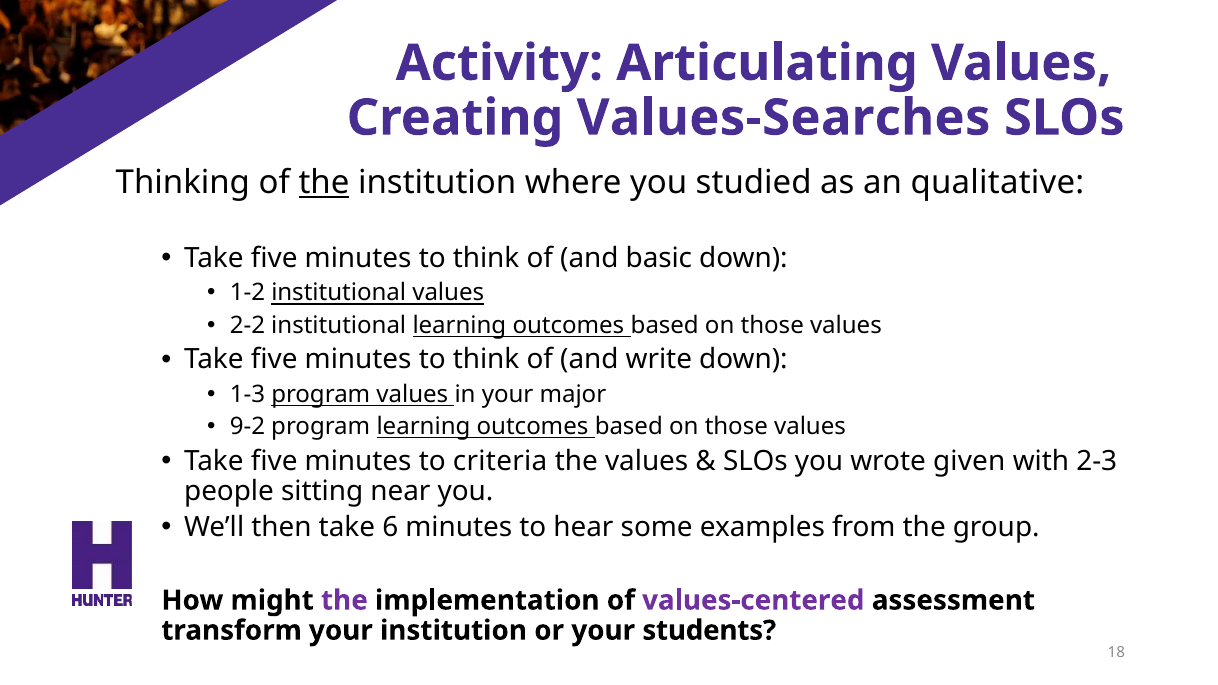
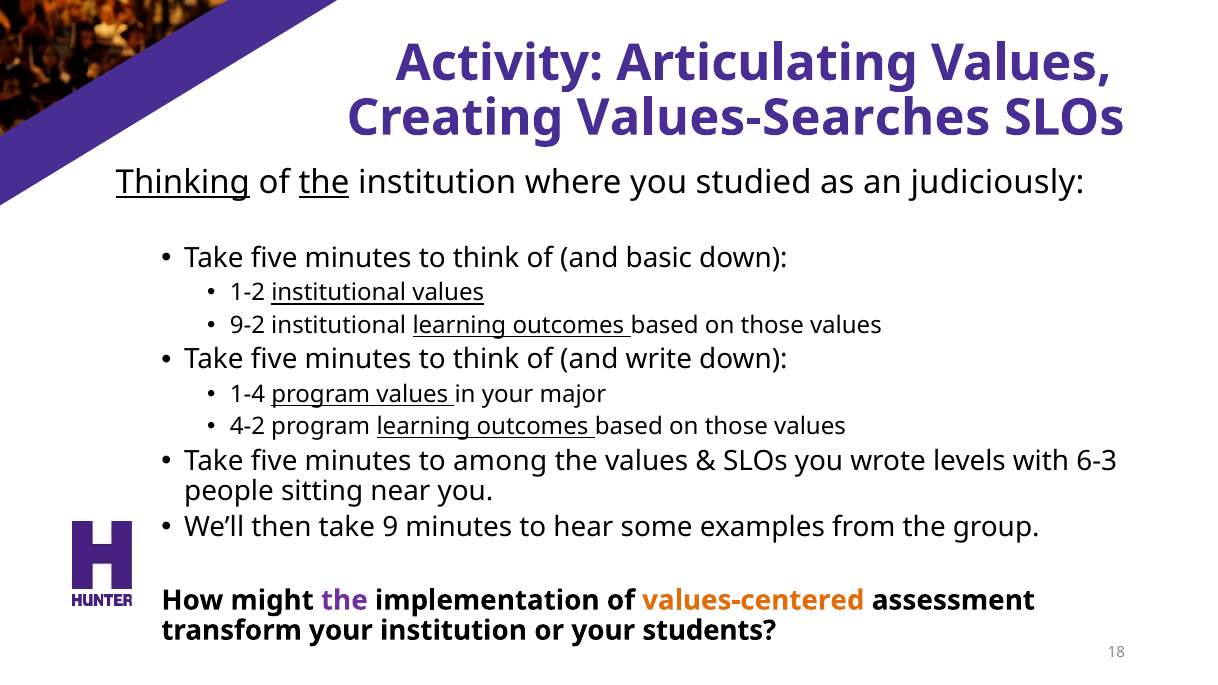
Thinking underline: none -> present
qualitative: qualitative -> judiciously
2-2: 2-2 -> 9-2
1-3: 1-3 -> 1-4
9-2: 9-2 -> 4-2
criteria: criteria -> among
given: given -> levels
2-3: 2-3 -> 6-3
6: 6 -> 9
values-centered colour: purple -> orange
